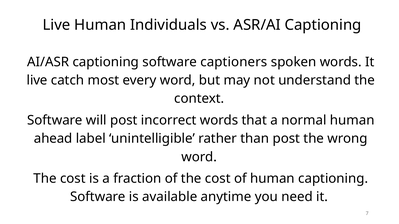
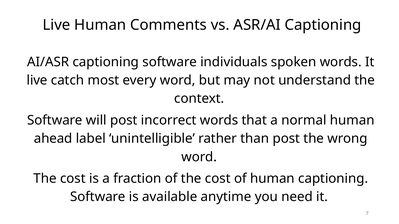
Individuals: Individuals -> Comments
captioners: captioners -> individuals
